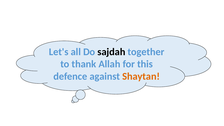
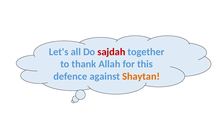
sajdah colour: black -> red
